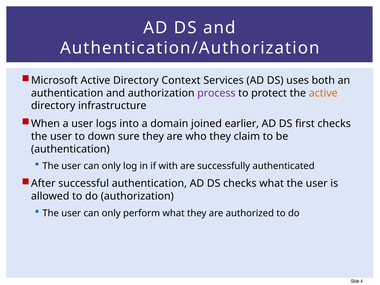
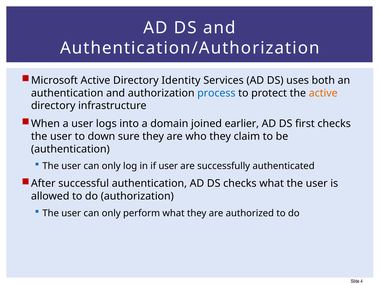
Context: Context -> Identity
process colour: purple -> blue
if with: with -> user
